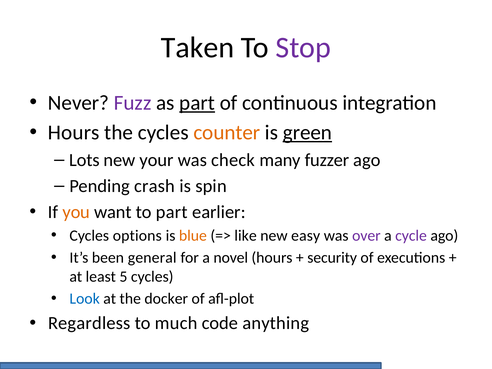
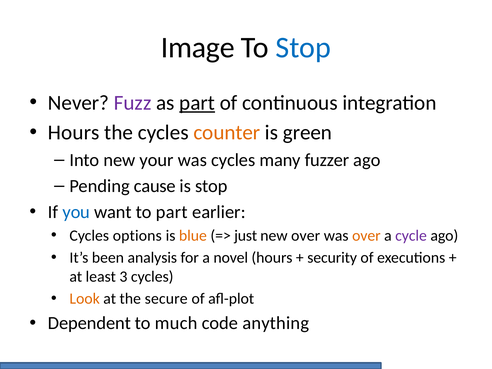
Taken: Taken -> Image
Stop at (303, 48) colour: purple -> blue
green underline: present -> none
Lots: Lots -> Into
was check: check -> cycles
crash: crash -> cause
is spin: spin -> stop
you colour: orange -> blue
like: like -> just
new easy: easy -> over
over at (366, 236) colour: purple -> orange
general: general -> analysis
5: 5 -> 3
Look colour: blue -> orange
docker: docker -> secure
Regardless: Regardless -> Dependent
